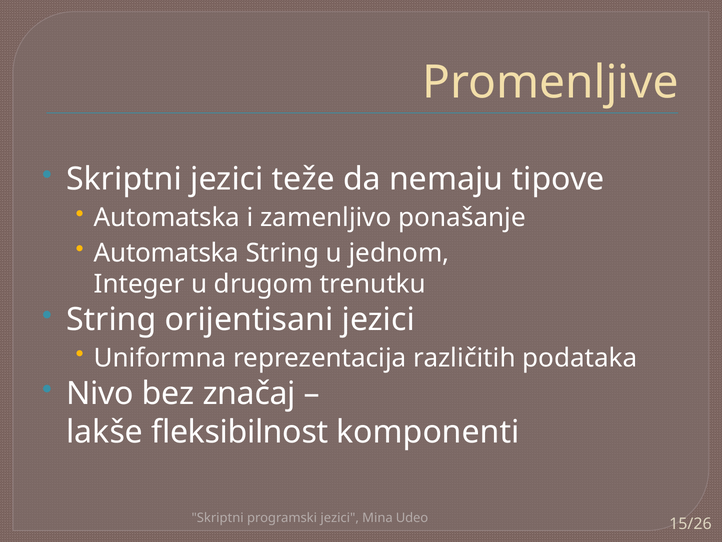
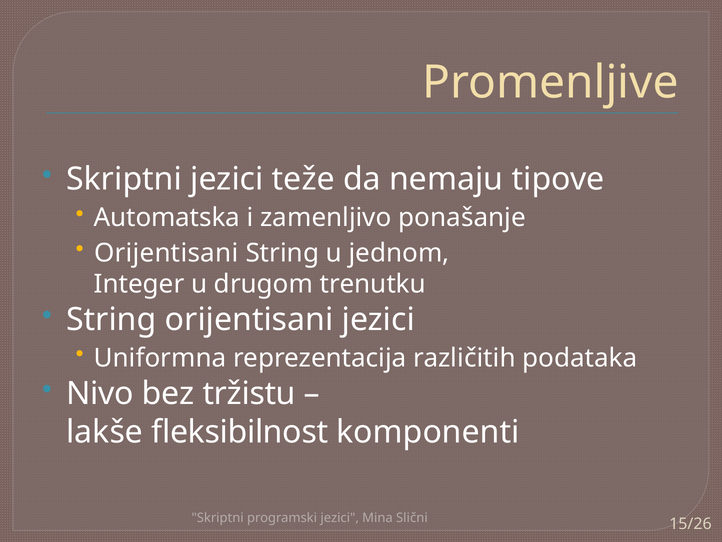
Automatska at (166, 253): Automatska -> Orijentisani
značaj: značaj -> tržistu
Udeo: Udeo -> Slični
